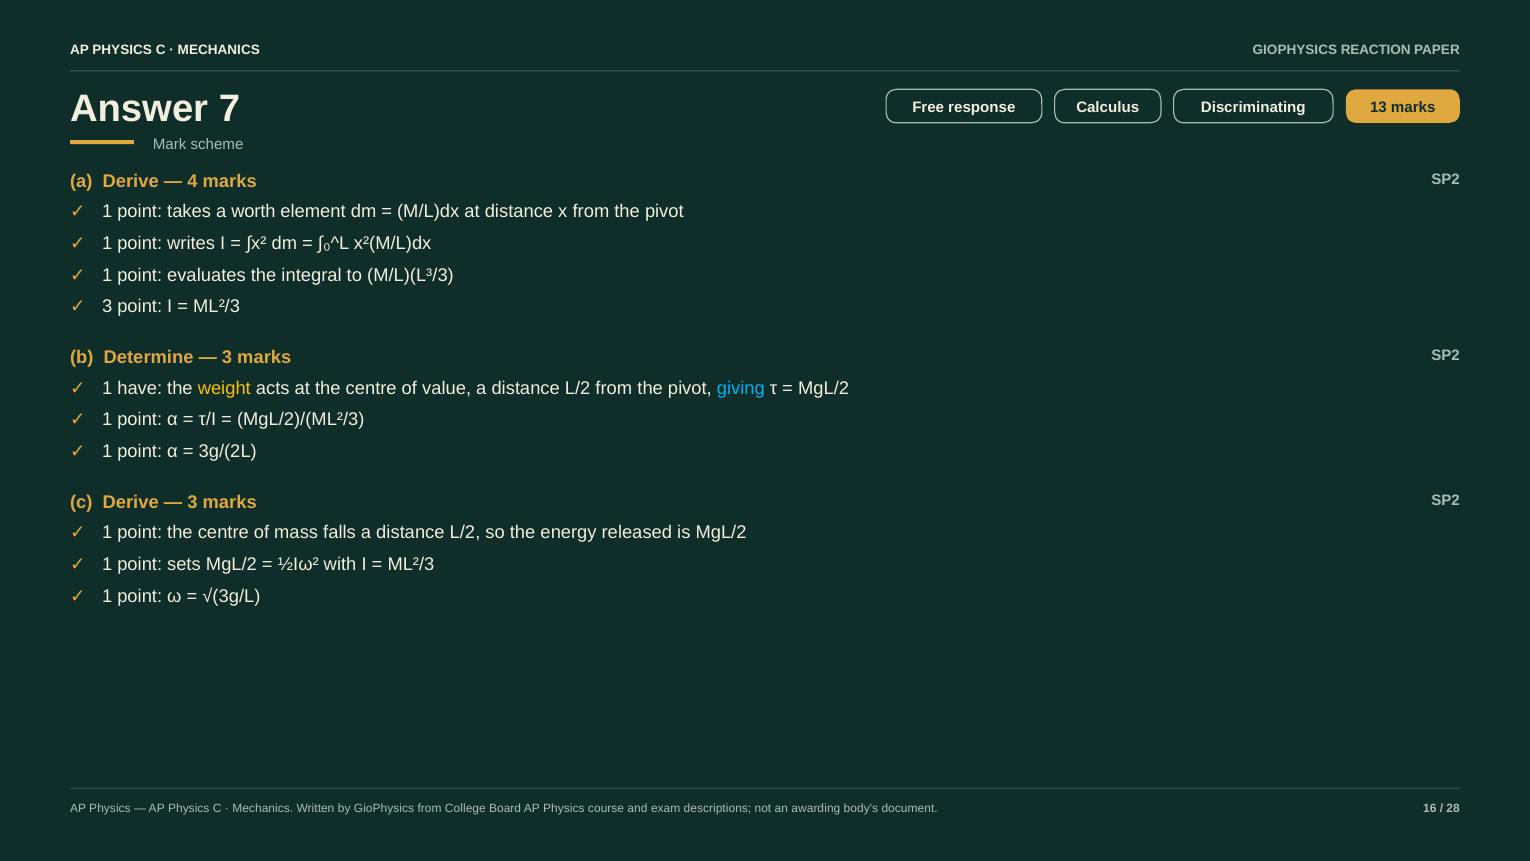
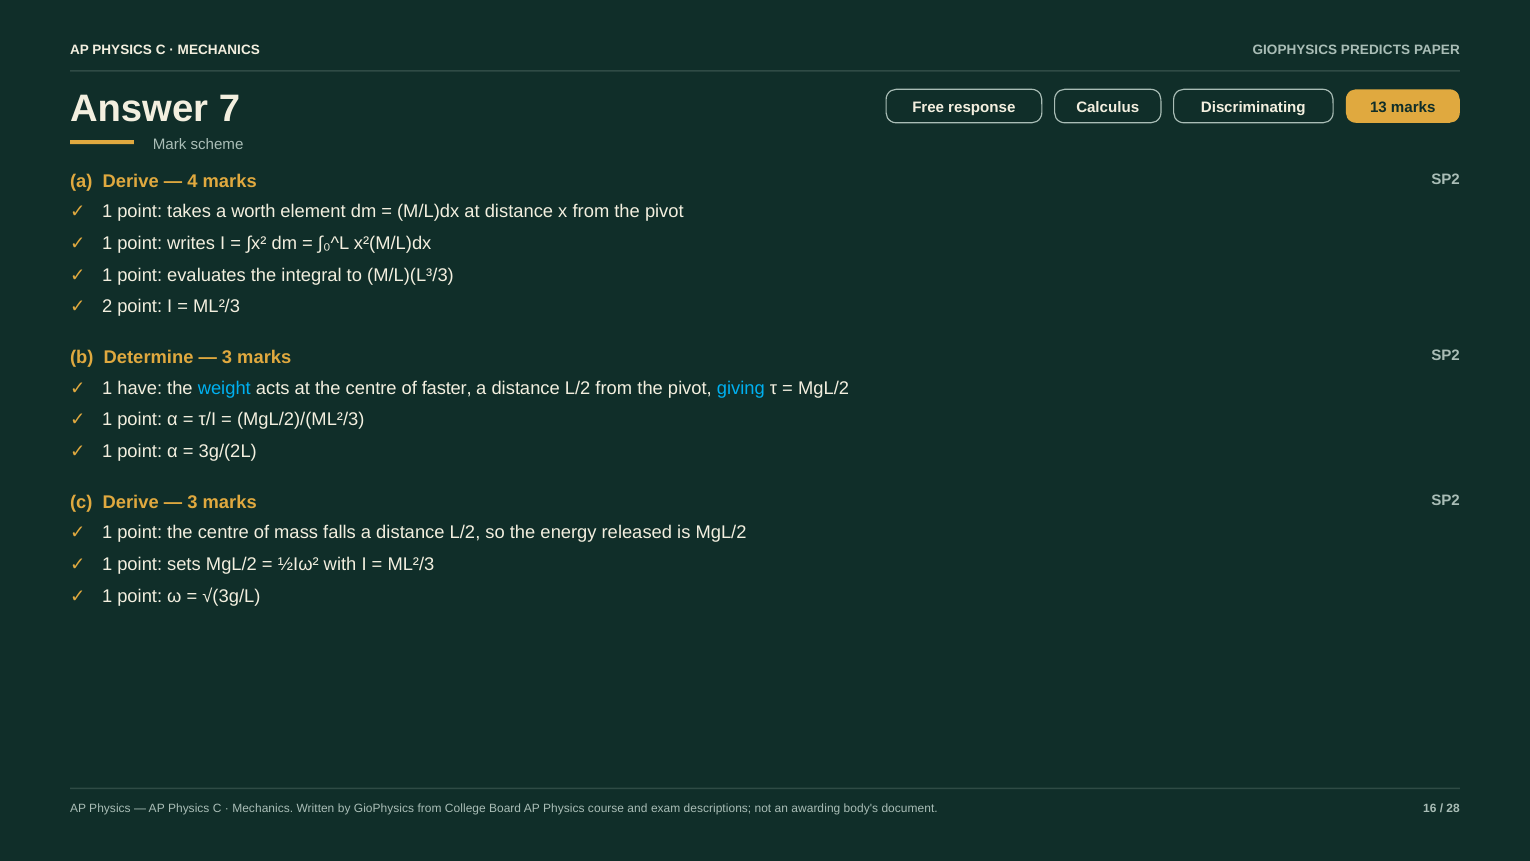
REACTION: REACTION -> PREDICTS
3 at (107, 307): 3 -> 2
weight colour: yellow -> light blue
value: value -> faster
